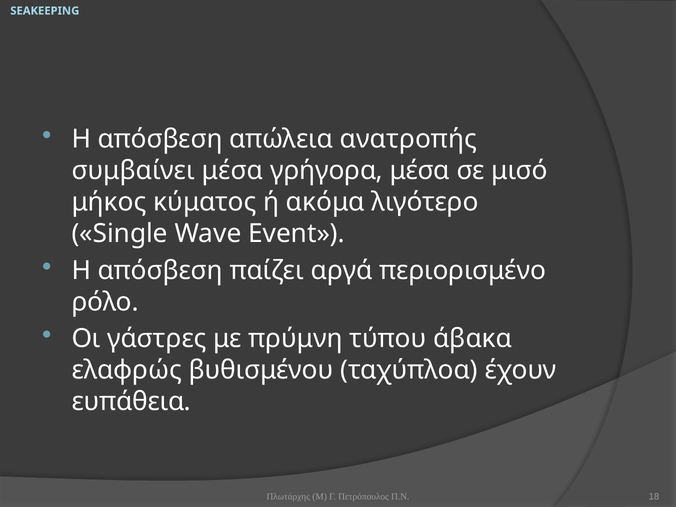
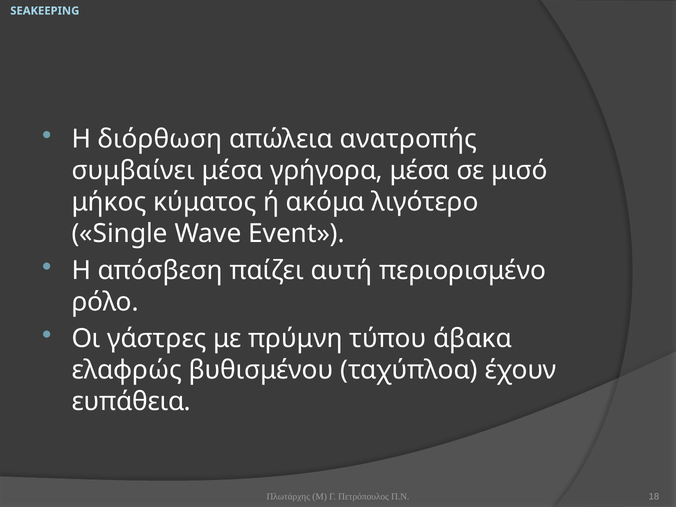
απόσβεση at (160, 139): απόσβεση -> διόρθωση
αργά: αργά -> αυτή
